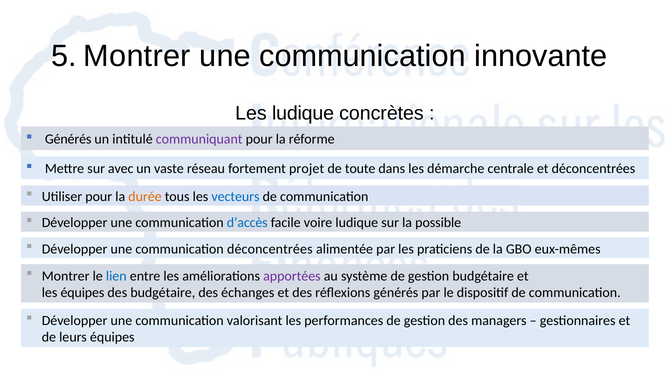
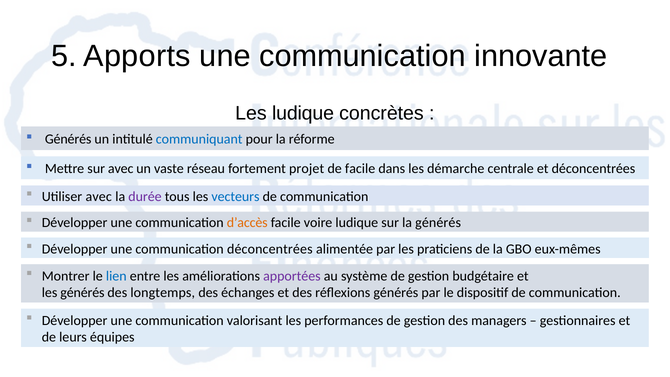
5 Montrer: Montrer -> Apports
communiquant colour: purple -> blue
de toute: toute -> facile
Utiliser pour: pour -> avec
durée colour: orange -> purple
d’accès colour: blue -> orange
la possible: possible -> générés
les équipes: équipes -> générés
des budgétaire: budgétaire -> longtemps
